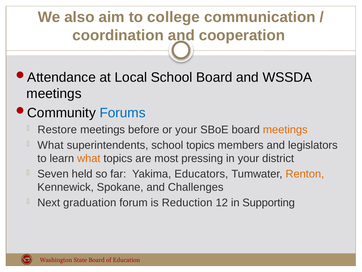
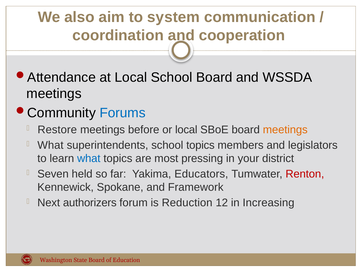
college: college -> system
or your: your -> local
what at (89, 158) colour: orange -> blue
Renton colour: orange -> red
Challenges: Challenges -> Framework
graduation: graduation -> authorizers
Supporting: Supporting -> Increasing
